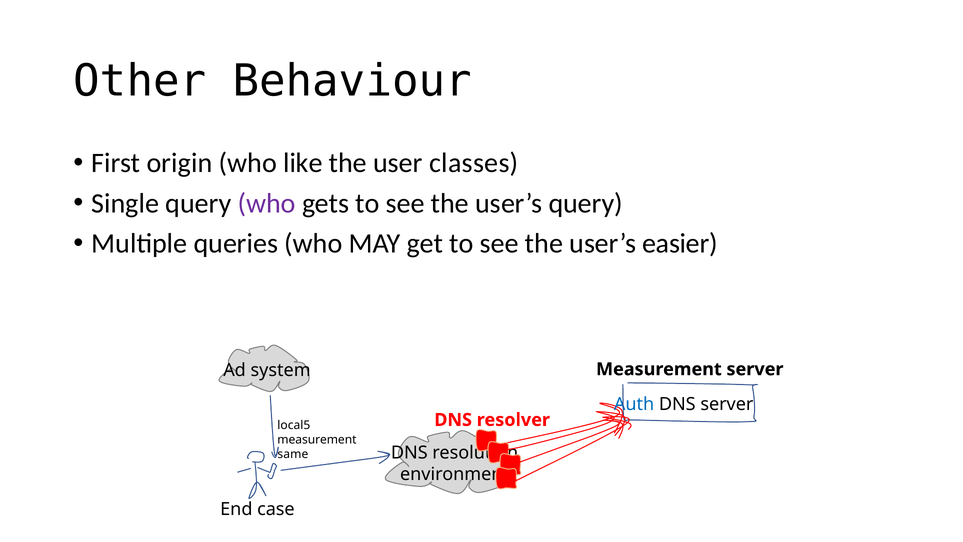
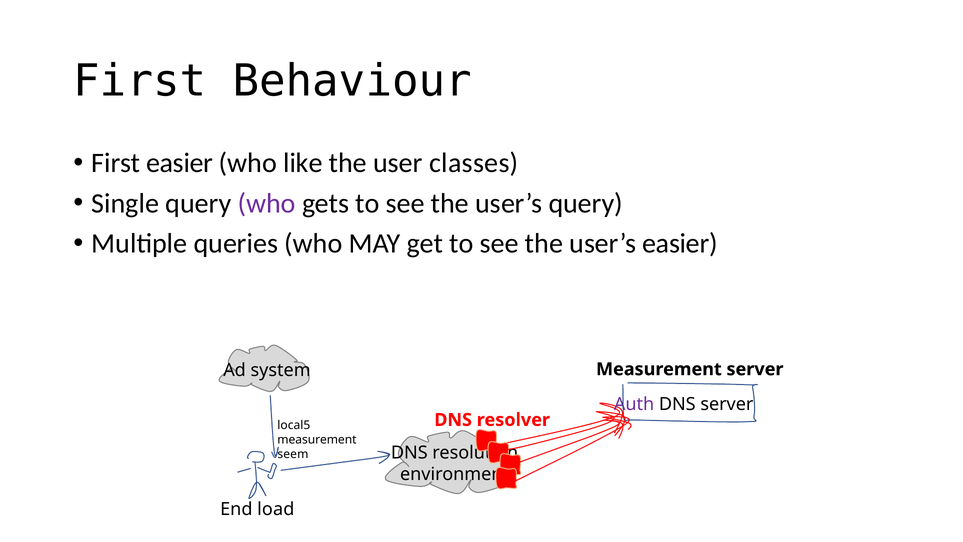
Other at (140, 81): Other -> First
First origin: origin -> easier
Auth colour: blue -> purple
same: same -> seem
case: case -> load
